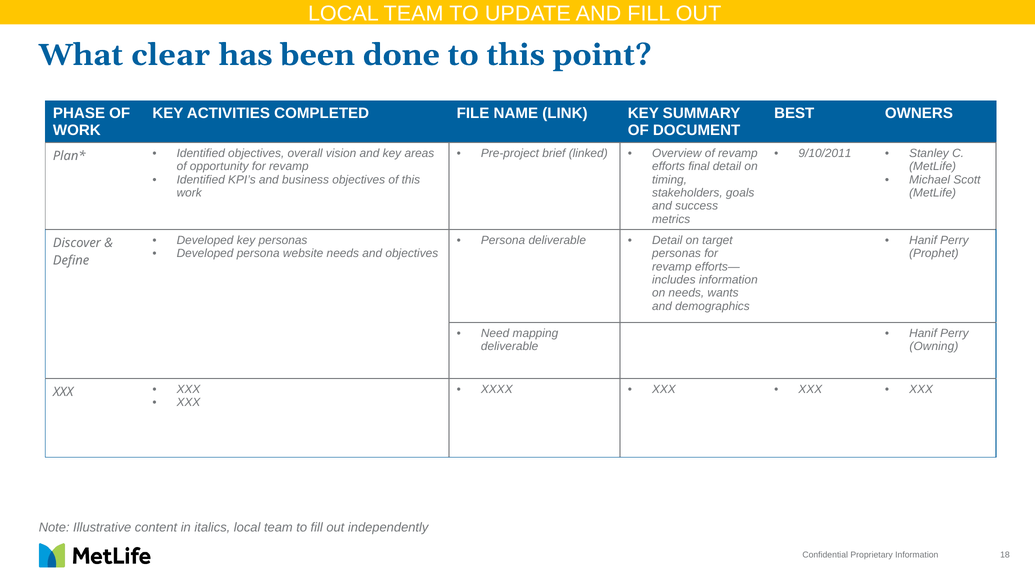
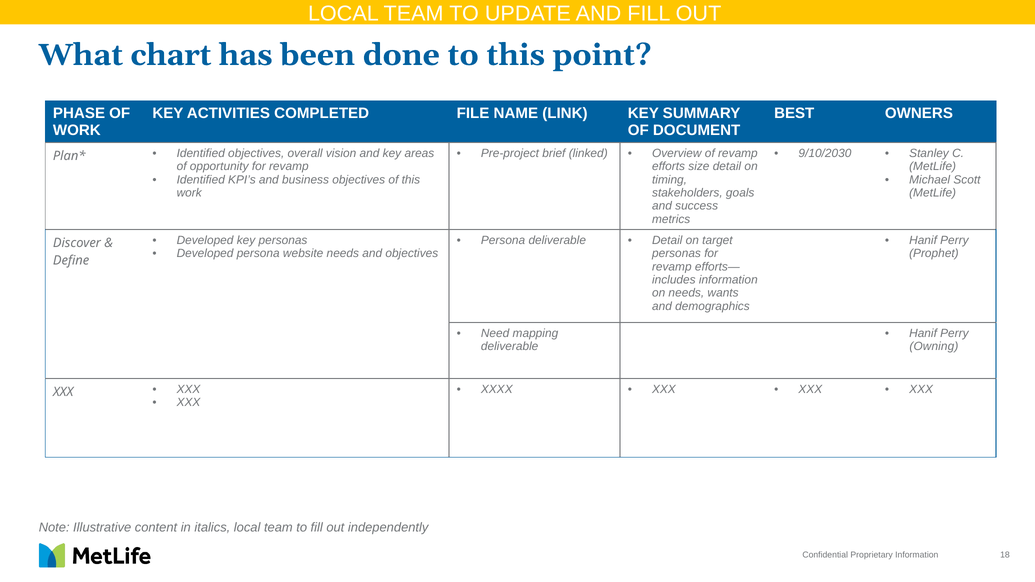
clear: clear -> chart
9/10/2011: 9/10/2011 -> 9/10/2030
final: final -> size
